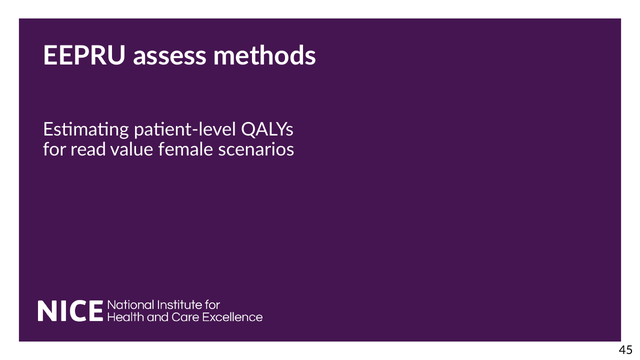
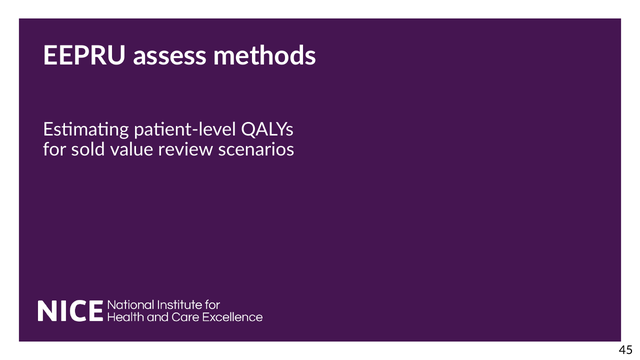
read: read -> sold
female: female -> review
